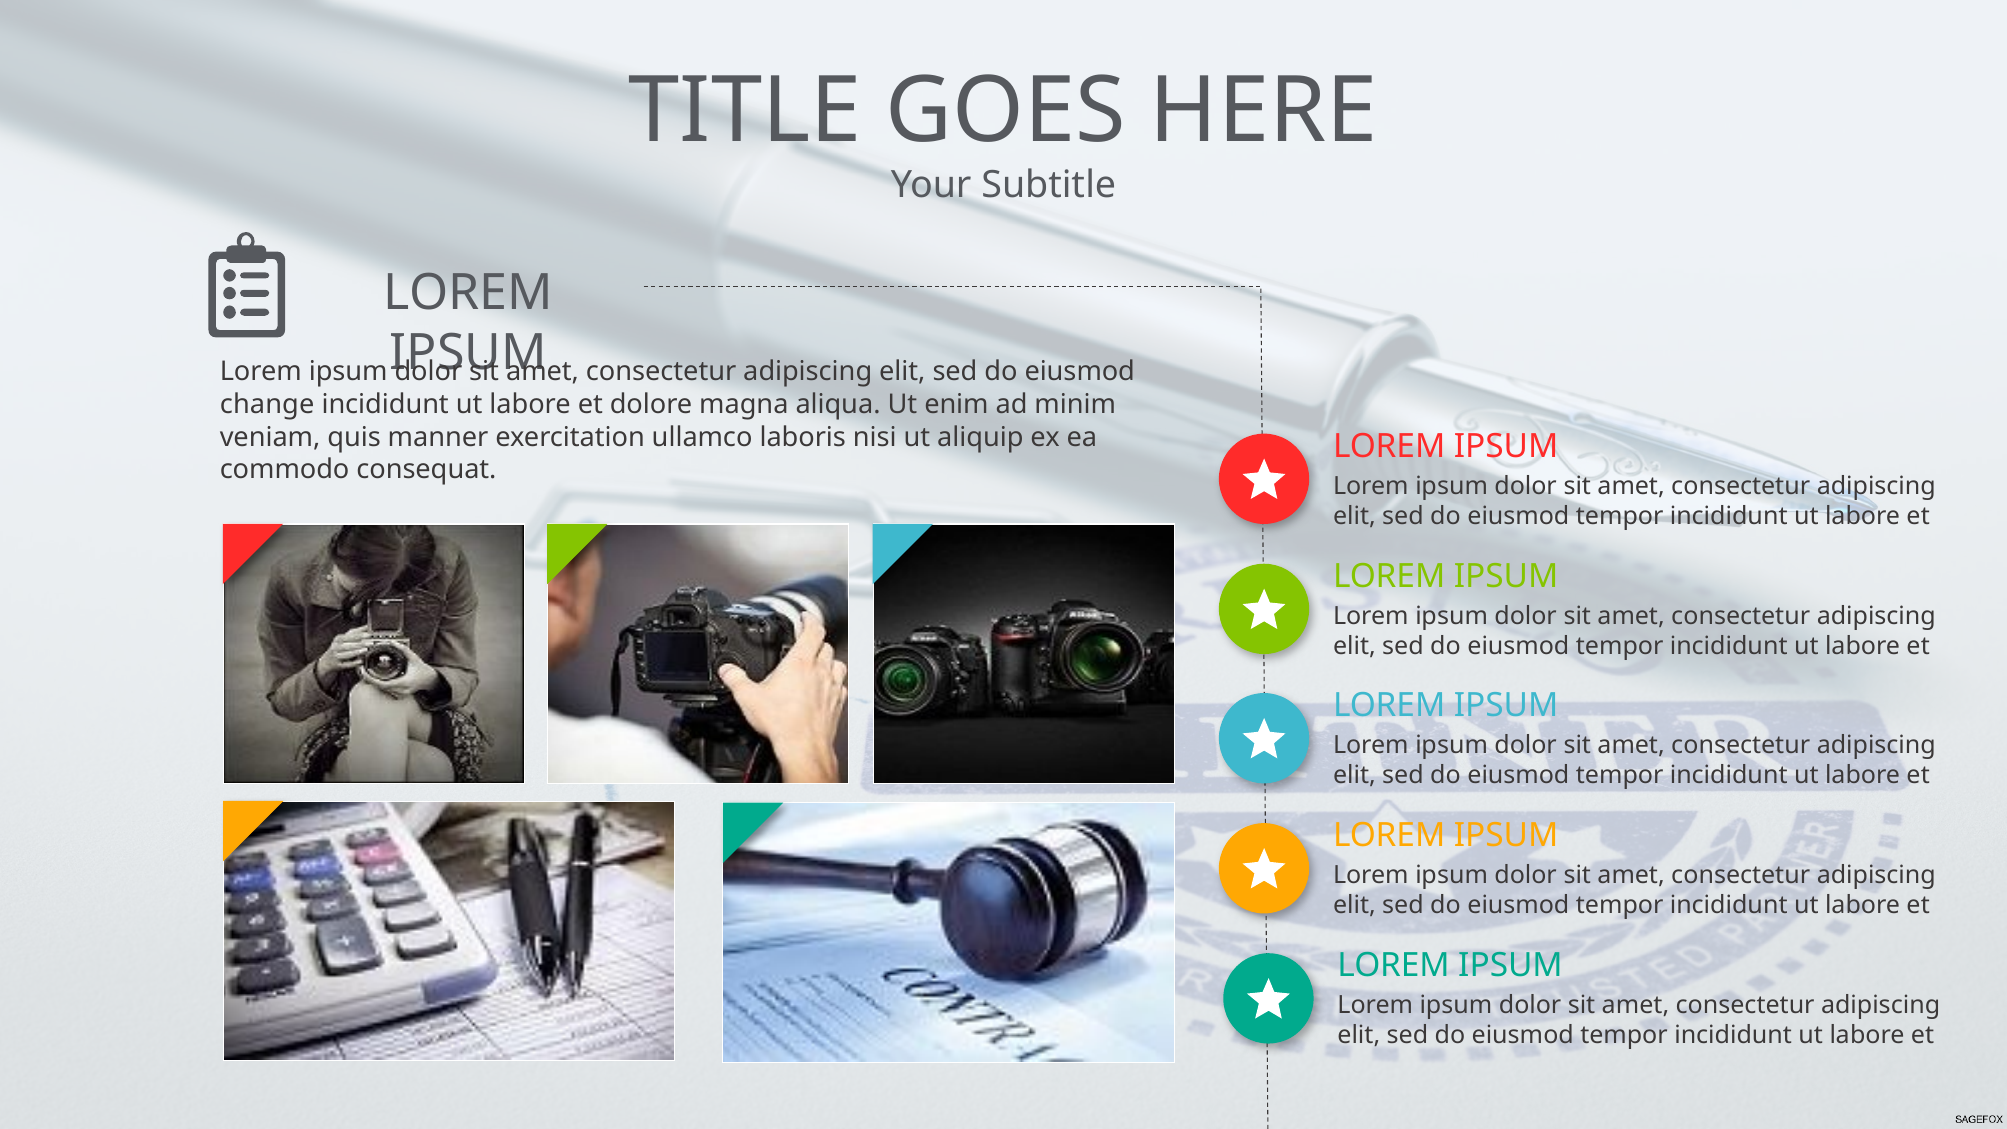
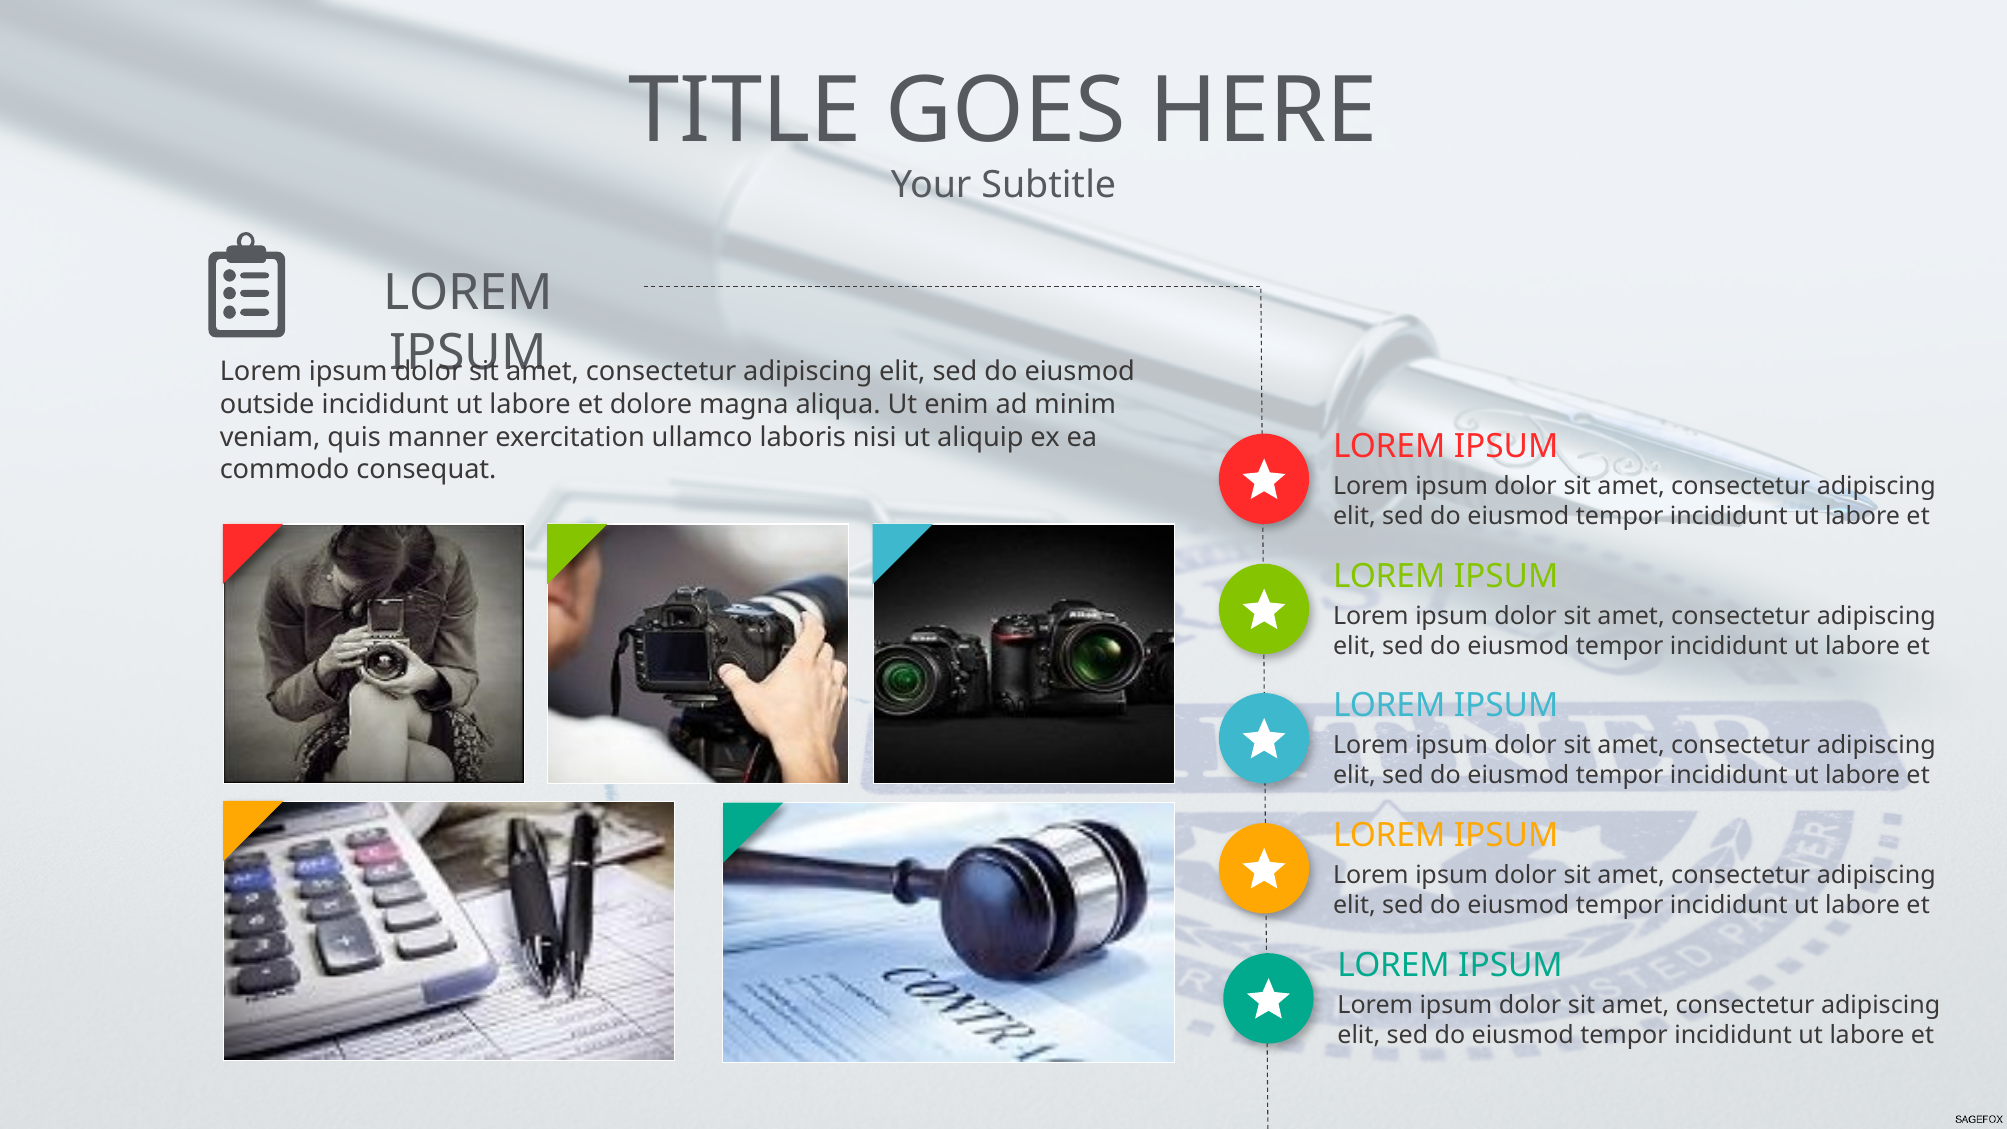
change: change -> outside
